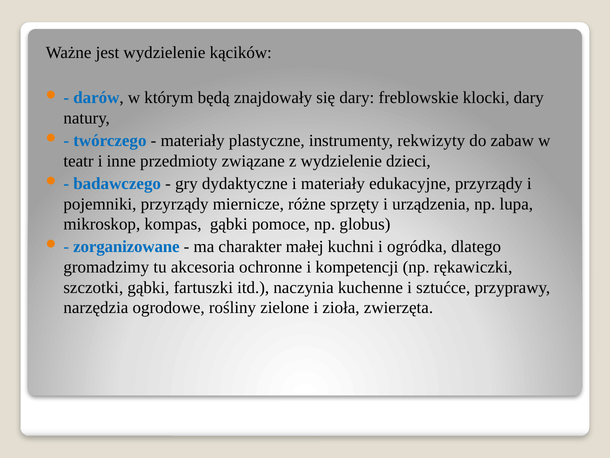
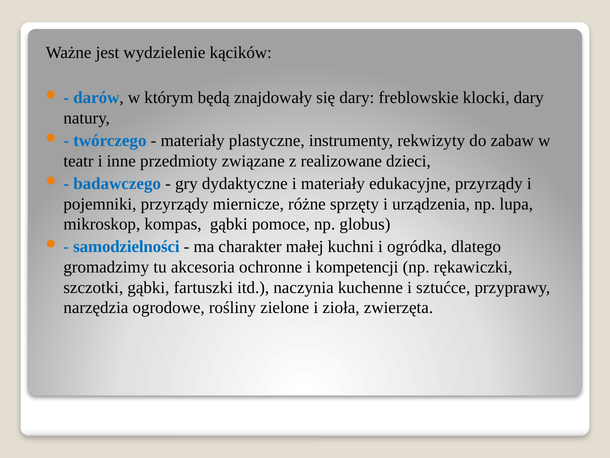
z wydzielenie: wydzielenie -> realizowane
zorganizowane: zorganizowane -> samodzielności
